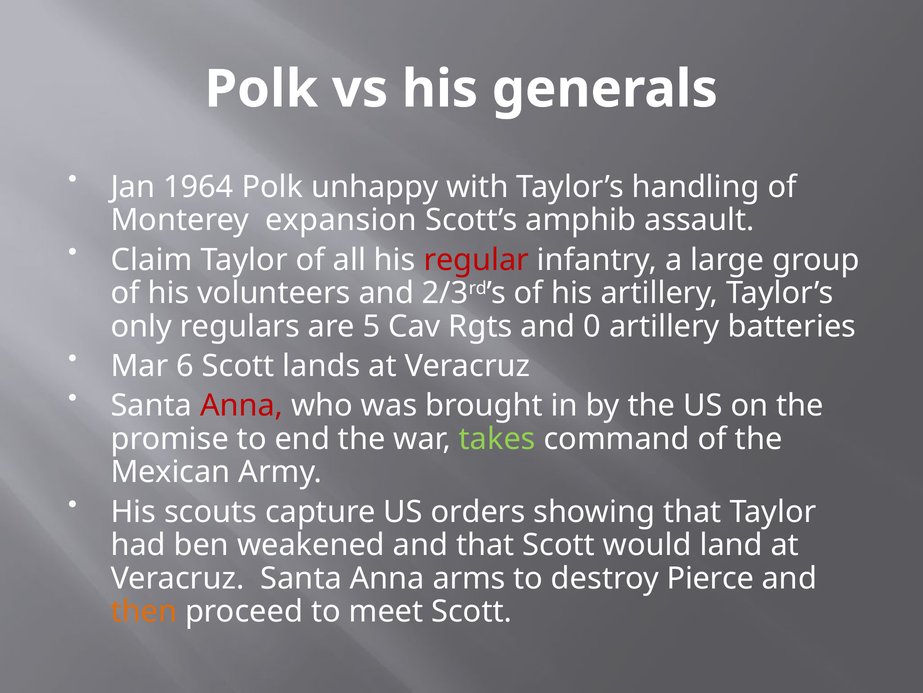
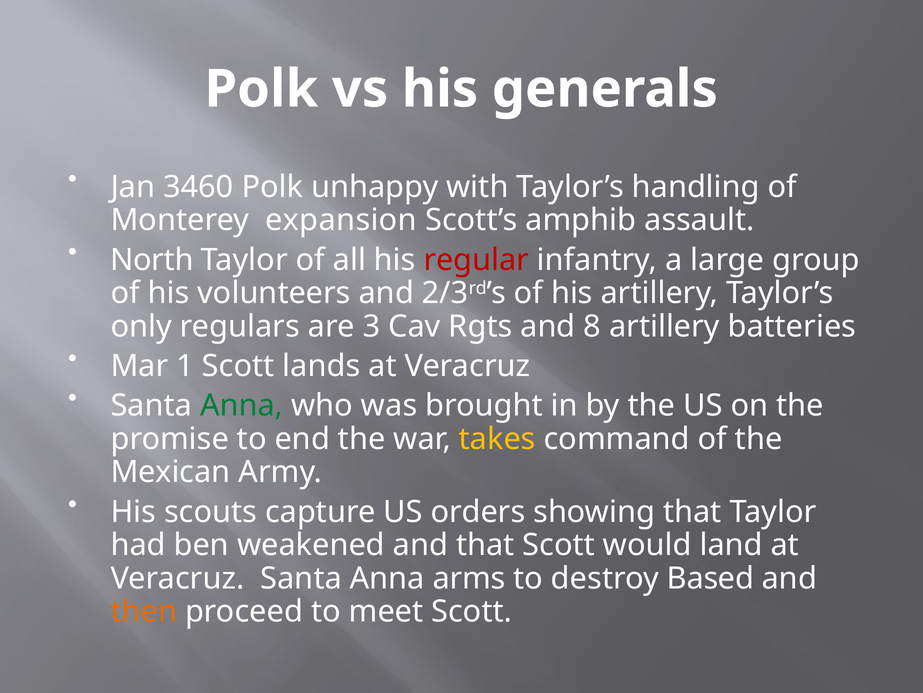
1964: 1964 -> 3460
Claim: Claim -> North
5: 5 -> 3
0: 0 -> 8
6: 6 -> 1
Anna at (242, 405) colour: red -> green
takes colour: light green -> yellow
Pierce: Pierce -> Based
